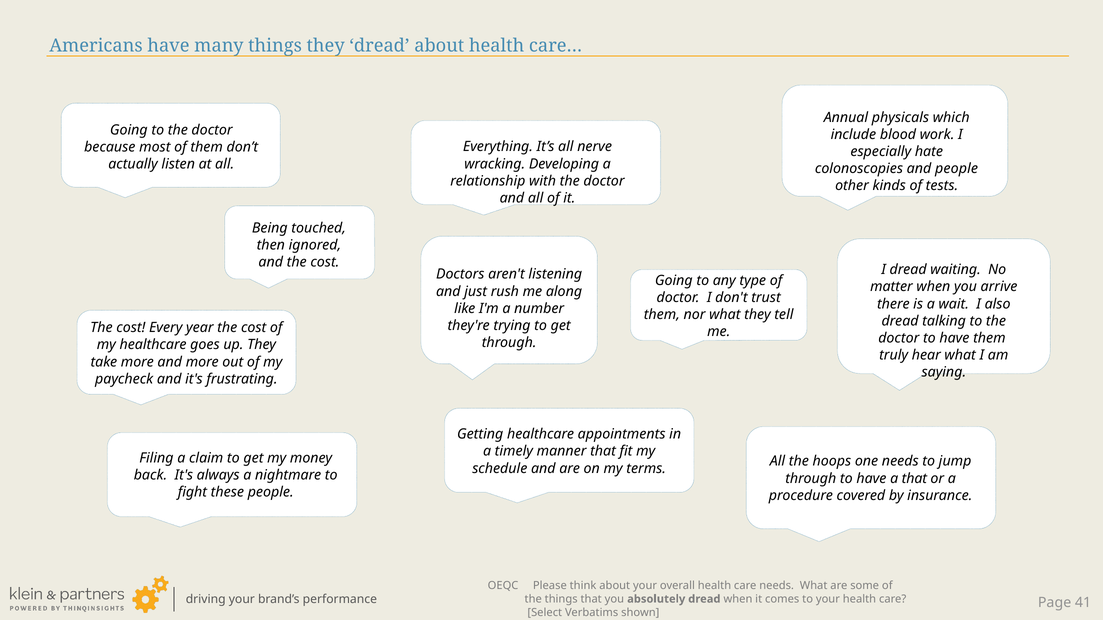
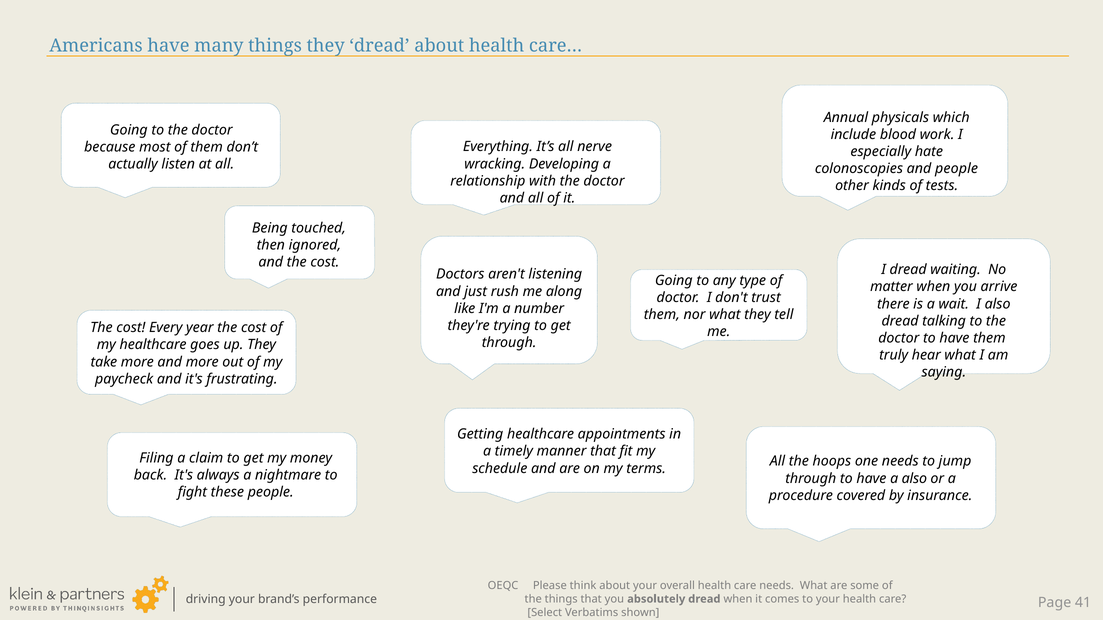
a that: that -> also
